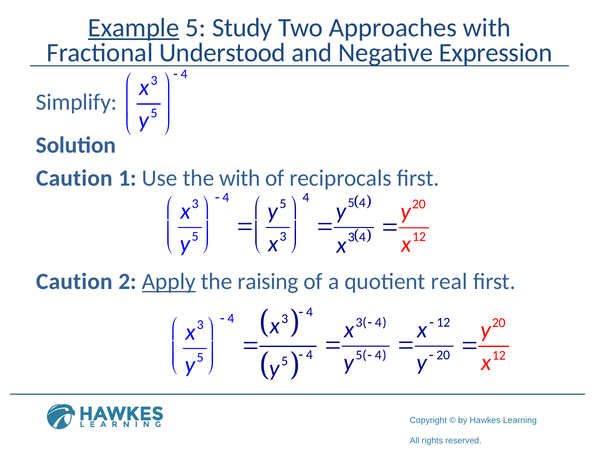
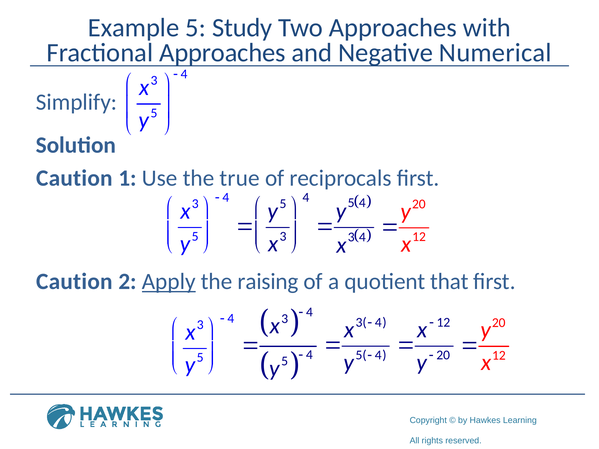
Example underline: present -> none
Fractional Understood: Understood -> Approaches
Expression: Expression -> Numerical
the with: with -> true
real: real -> that
